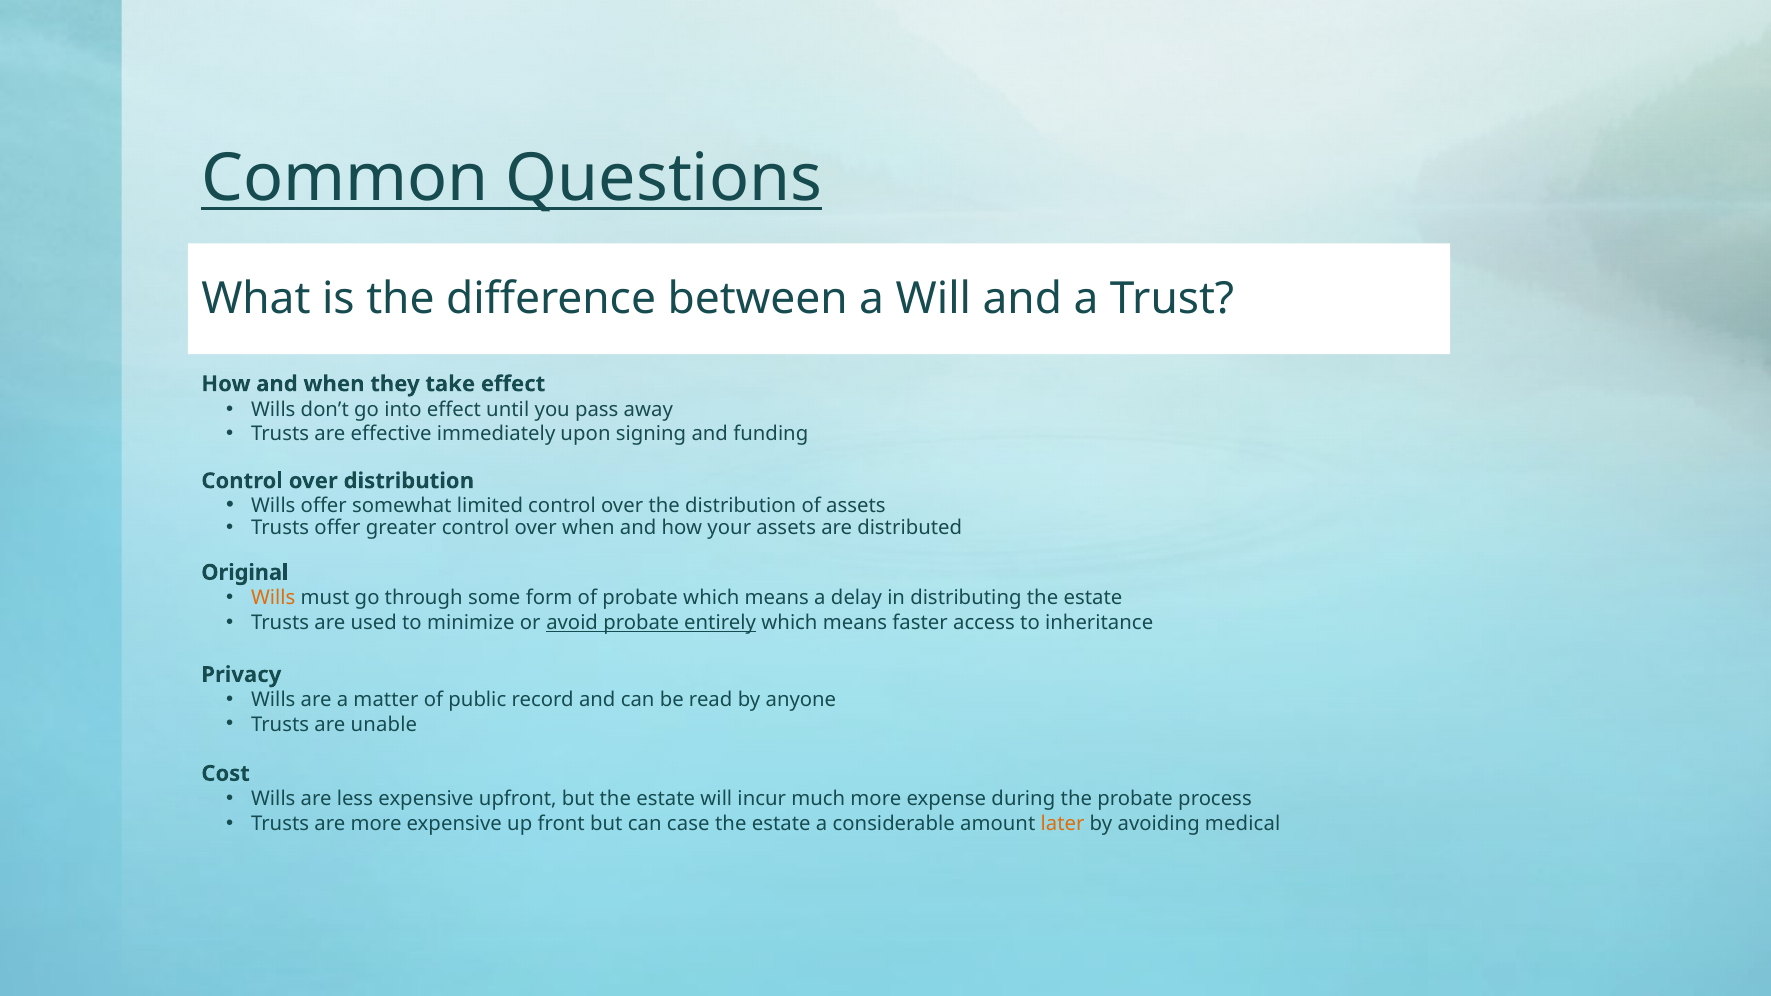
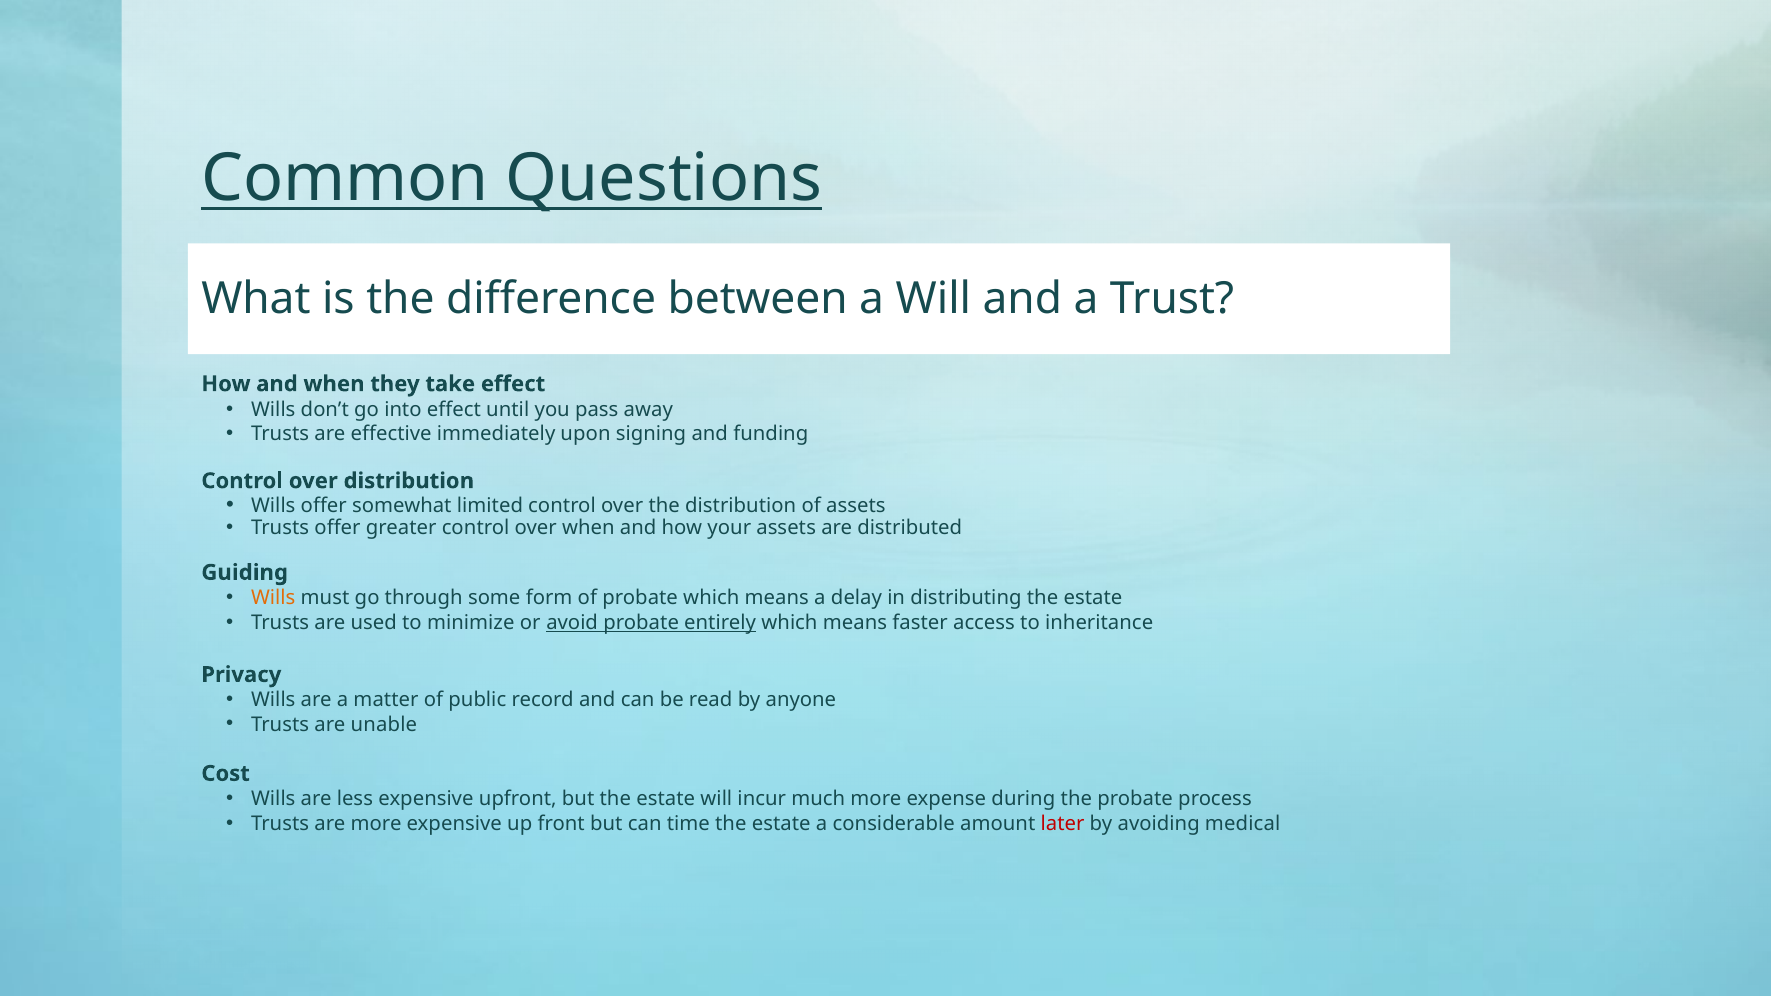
Original: Original -> Guiding
case: case -> time
later colour: orange -> red
